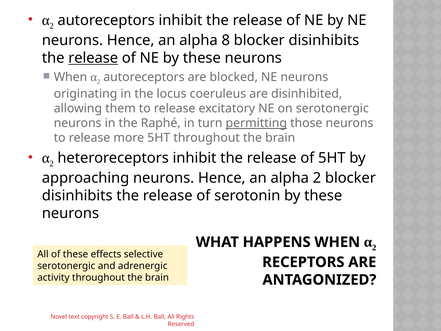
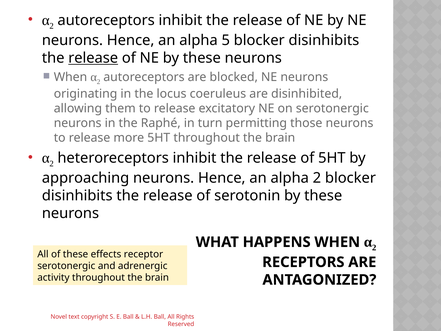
8: 8 -> 5
permitting underline: present -> none
selective: selective -> receptor
